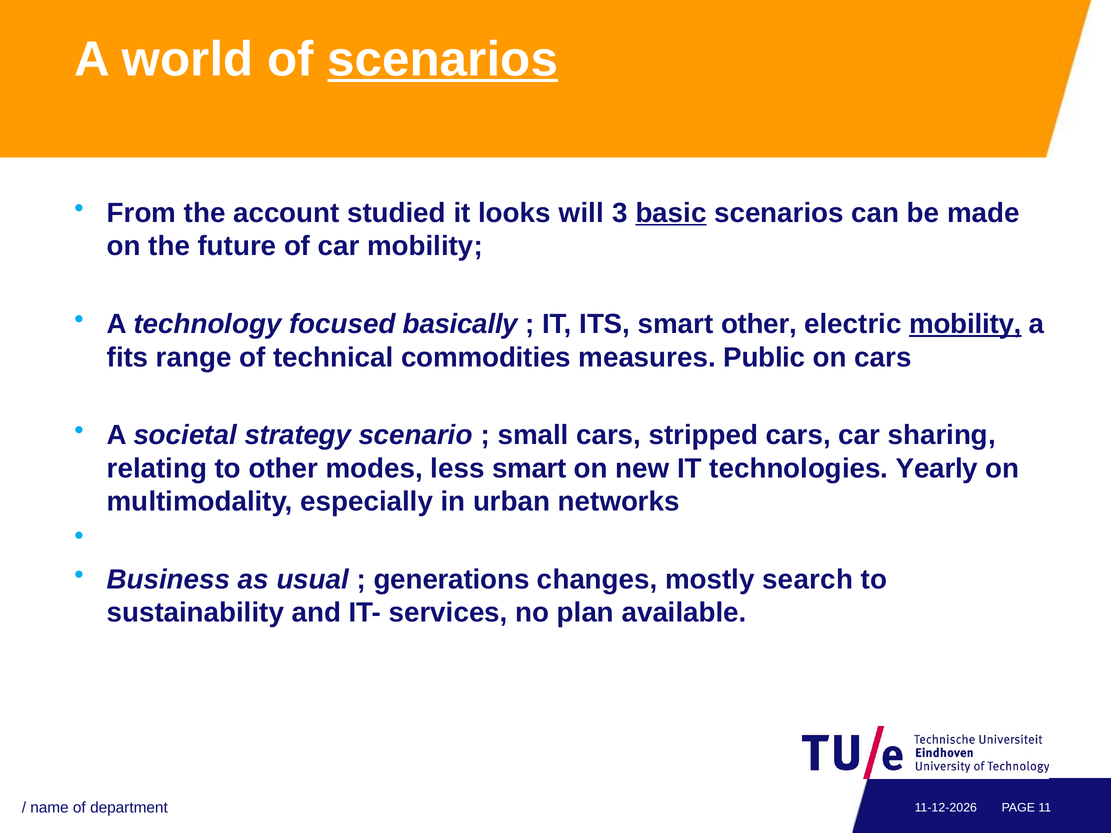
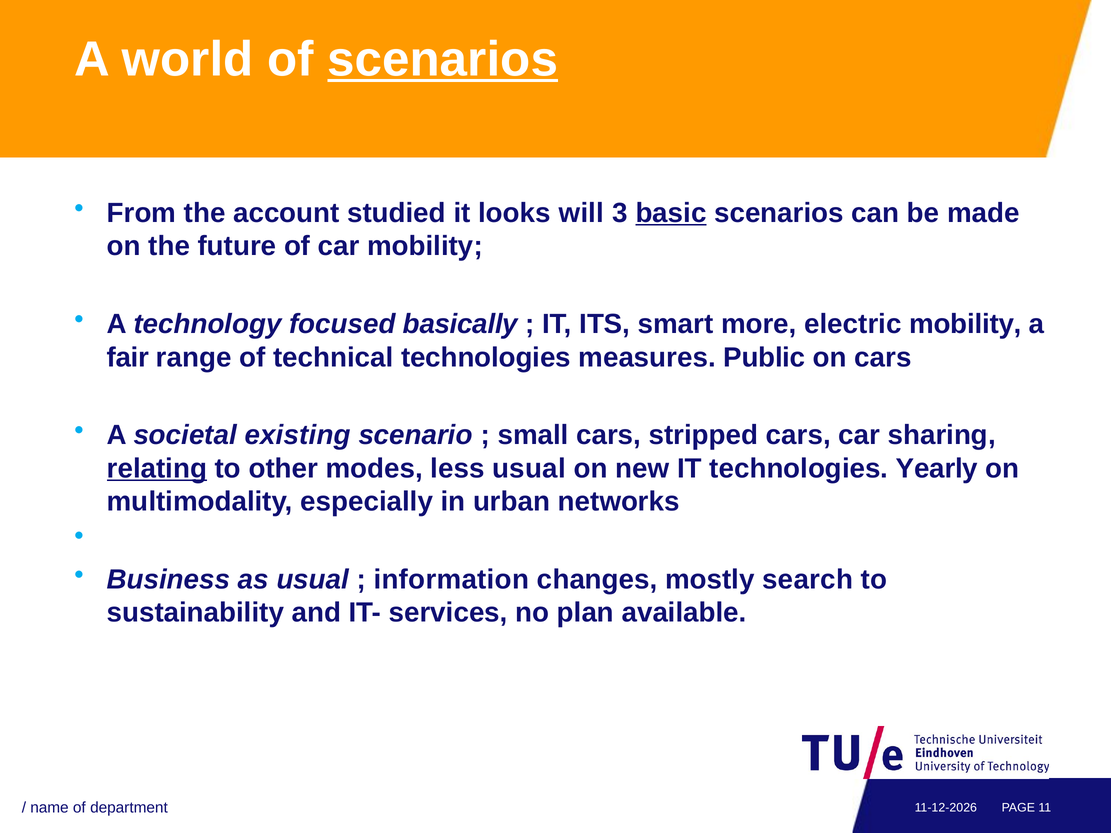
smart other: other -> more
mobility at (965, 324) underline: present -> none
fits: fits -> fair
technical commodities: commodities -> technologies
strategy: strategy -> existing
relating underline: none -> present
less smart: smart -> usual
generations: generations -> information
